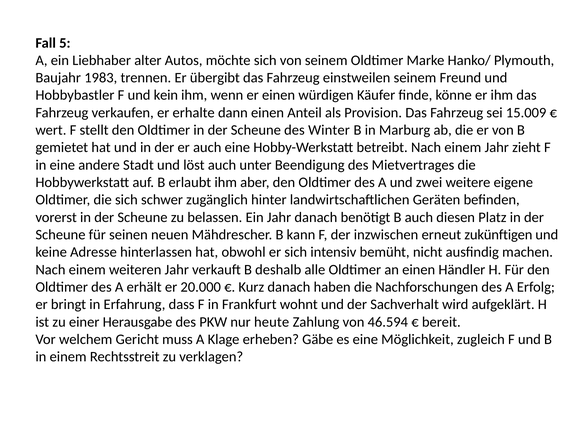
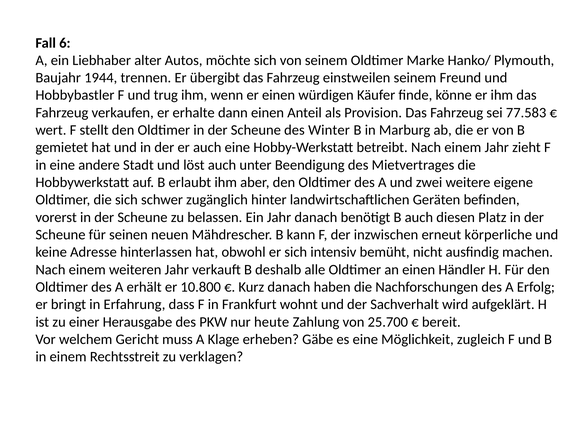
5: 5 -> 6
1983: 1983 -> 1944
kein: kein -> trug
15.009: 15.009 -> 77.583
zukünftigen: zukünftigen -> körperliche
20.000: 20.000 -> 10.800
46.594: 46.594 -> 25.700
